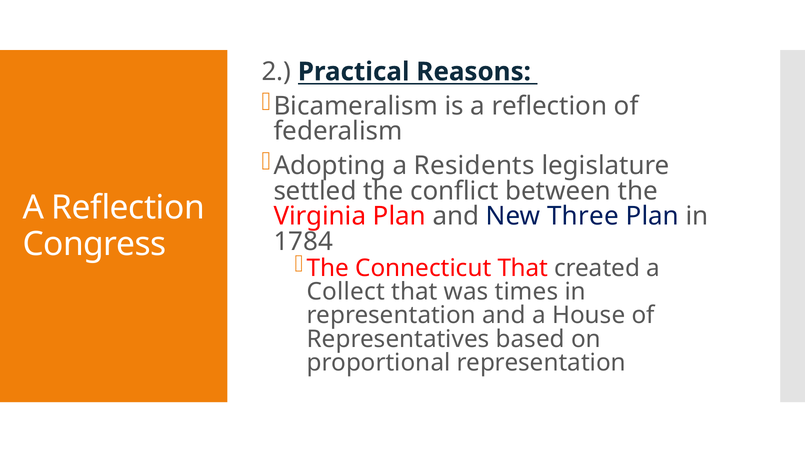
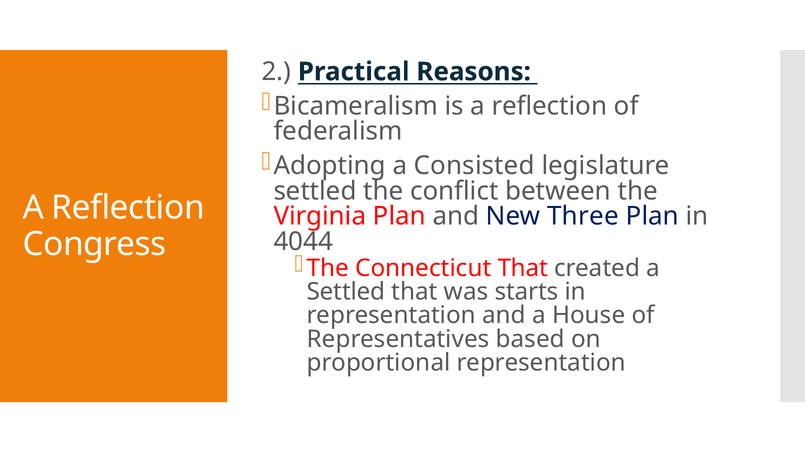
Residents: Residents -> Consisted
1784: 1784 -> 4044
Collect at (346, 292): Collect -> Settled
times: times -> starts
